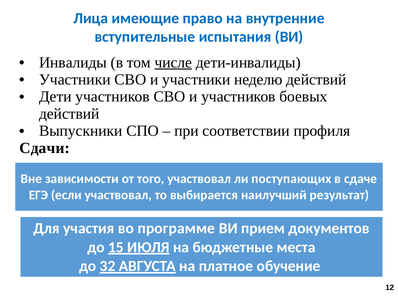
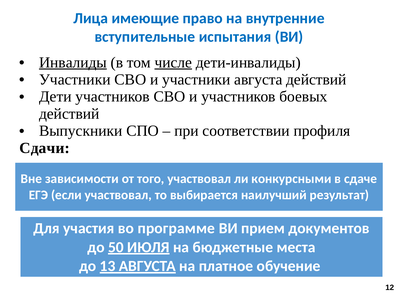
Инвалиды underline: none -> present
участники неделю: неделю -> августа
поступающих: поступающих -> конкурсными
15: 15 -> 50
32: 32 -> 13
